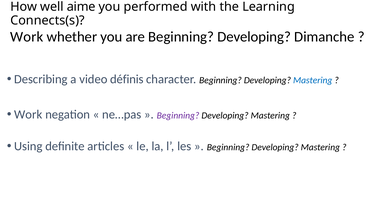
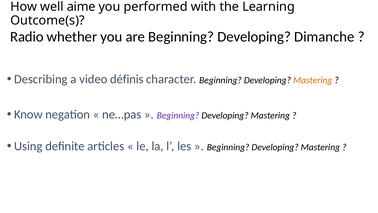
Connects(s: Connects(s -> Outcome(s
Work at (27, 37): Work -> Radio
Mastering at (313, 80) colour: blue -> orange
Work at (28, 114): Work -> Know
